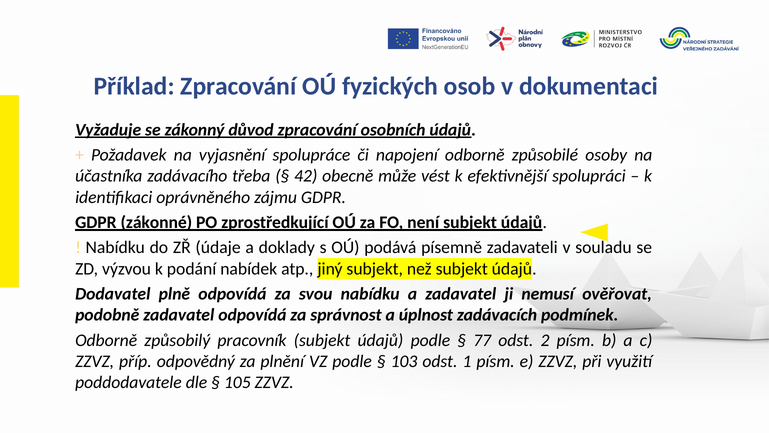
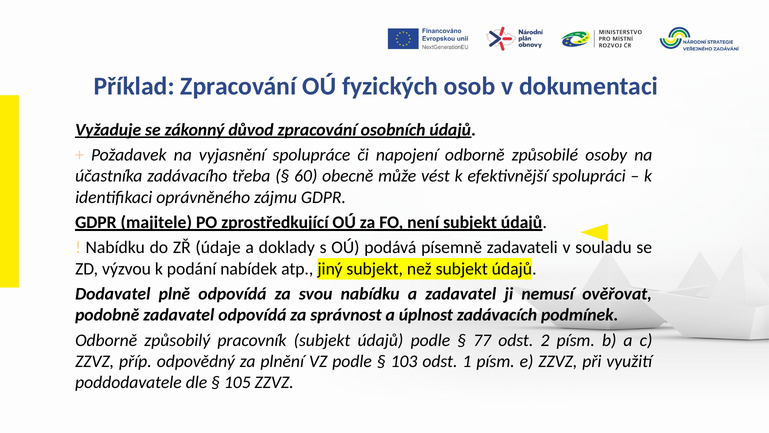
42: 42 -> 60
zákonné: zákonné -> majitele
